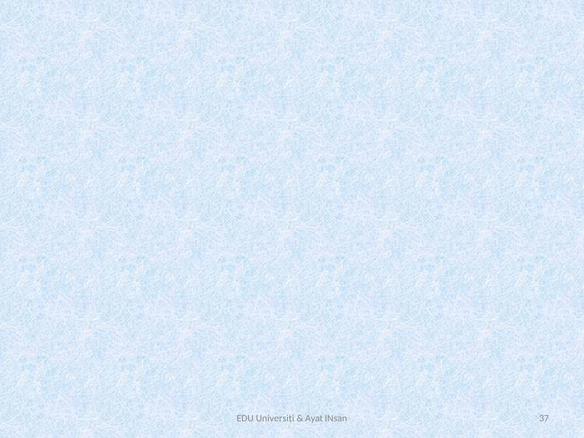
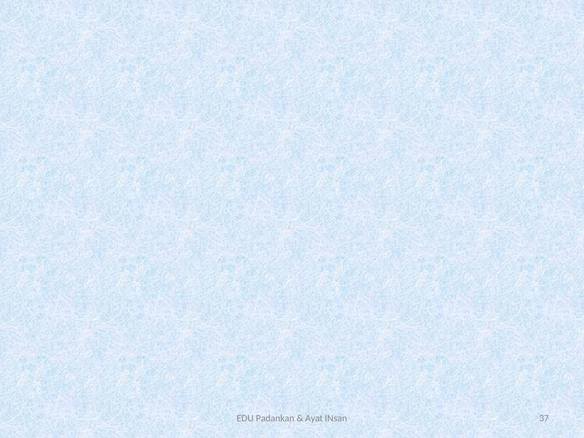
Universiti: Universiti -> Padankan
